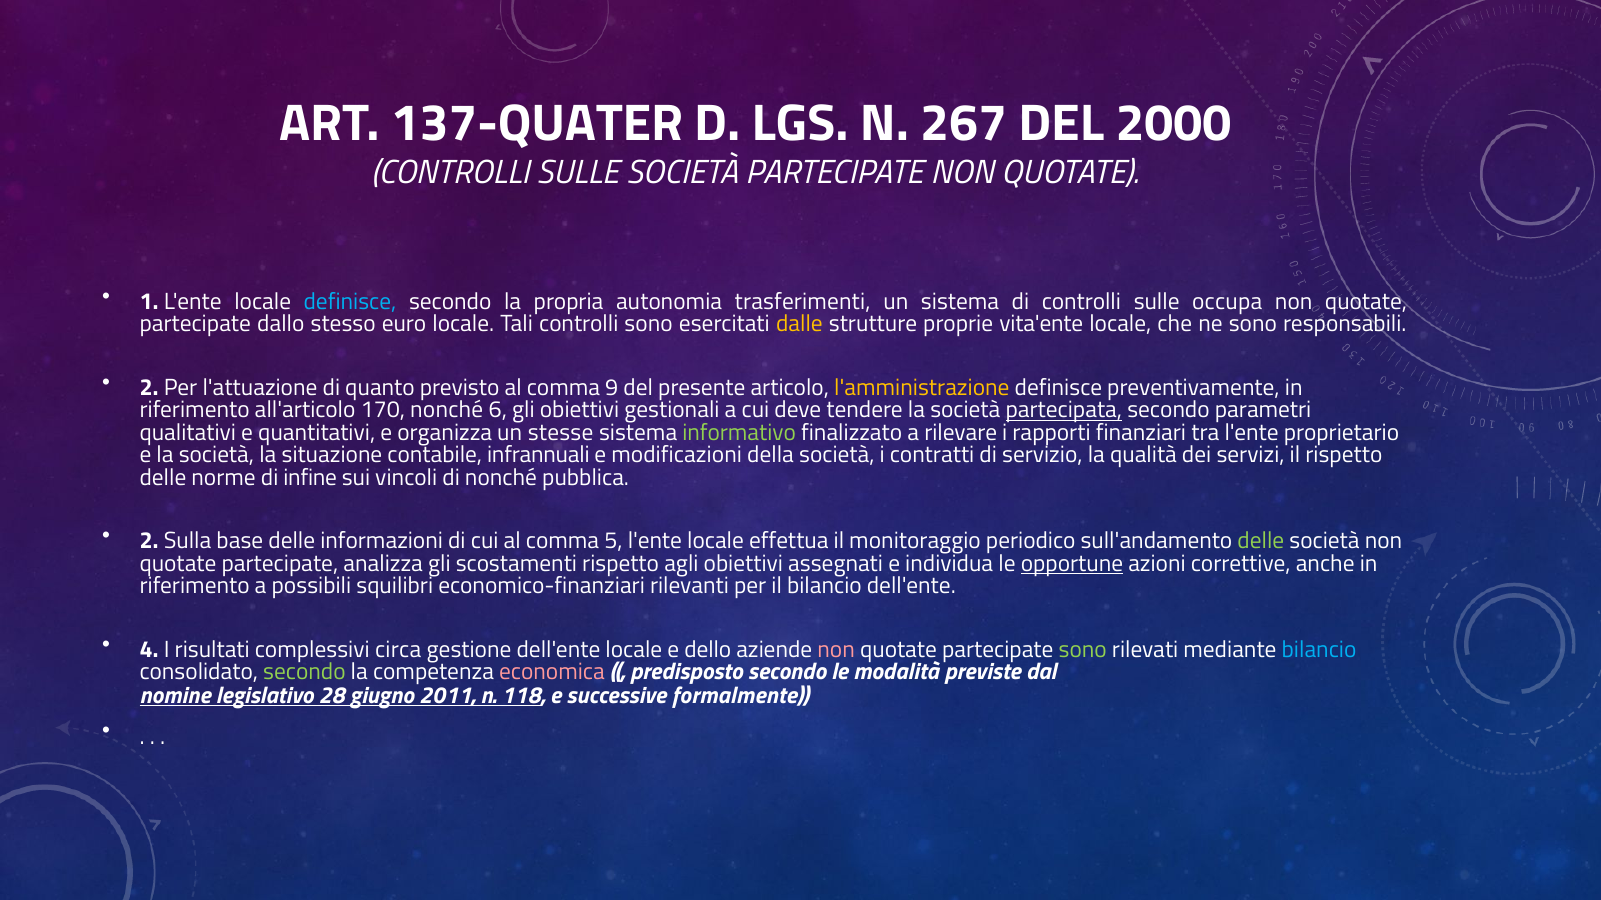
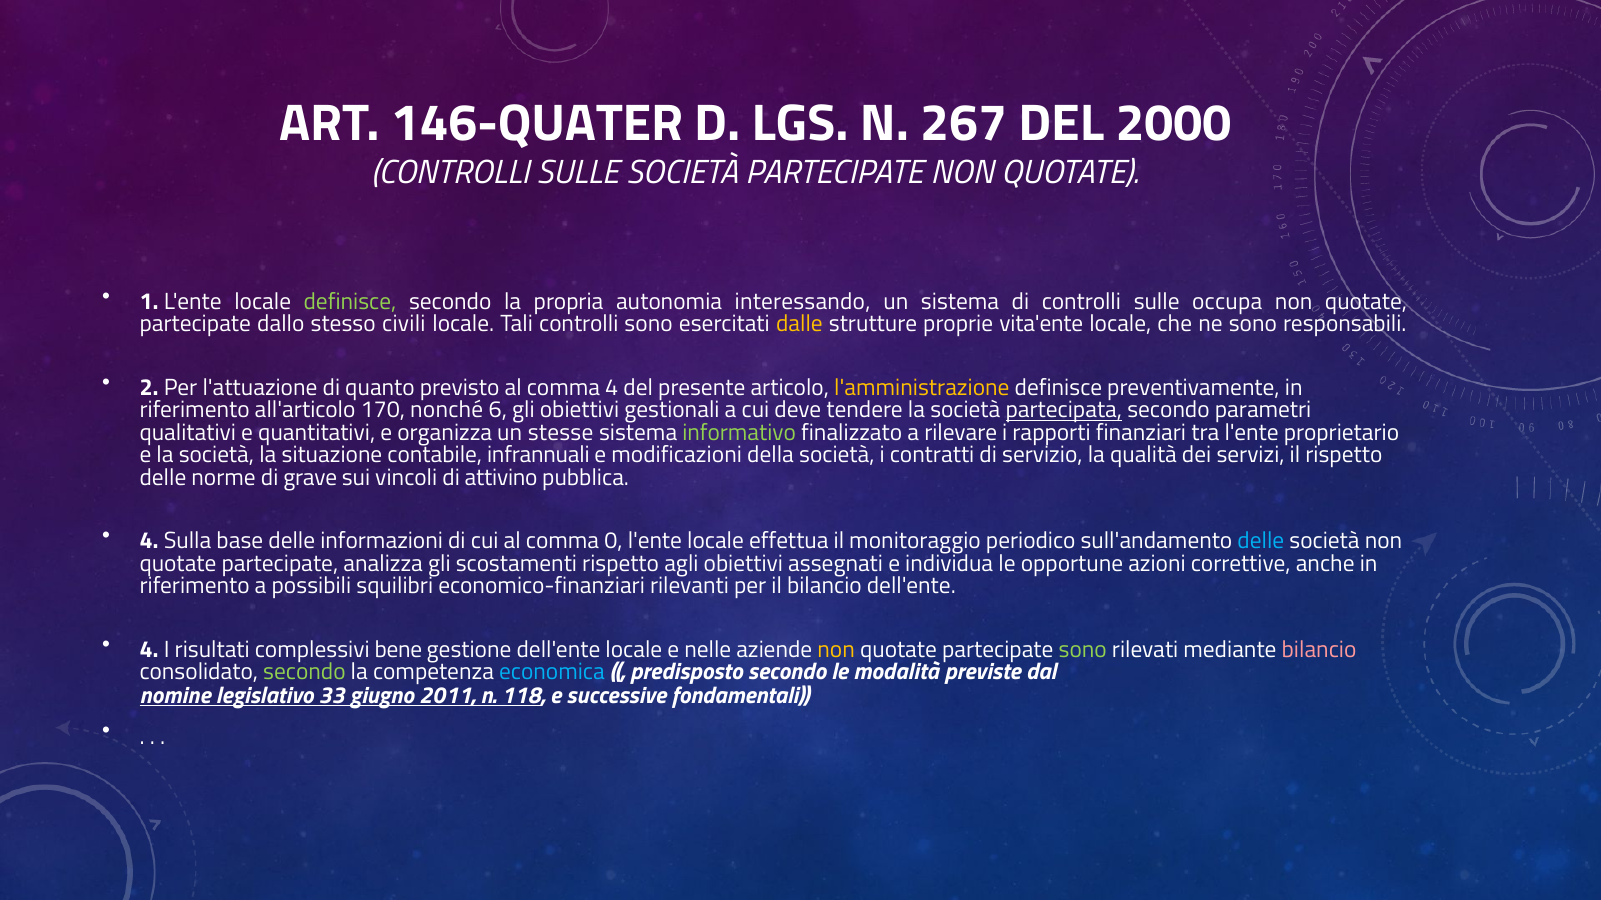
137-QUATER: 137-QUATER -> 146-QUATER
definisce at (350, 302) colour: light blue -> light green
trasferimenti: trasferimenti -> interessando
euro: euro -> civili
comma 9: 9 -> 4
infine: infine -> grave
di nonché: nonché -> attivino
2 at (149, 542): 2 -> 4
5: 5 -> 0
delle at (1261, 542) colour: light green -> light blue
opportune underline: present -> none
circa: circa -> bene
dello: dello -> nelle
non at (836, 650) colour: pink -> yellow
bilancio at (1319, 650) colour: light blue -> pink
economica colour: pink -> light blue
28: 28 -> 33
formalmente: formalmente -> fondamentali
